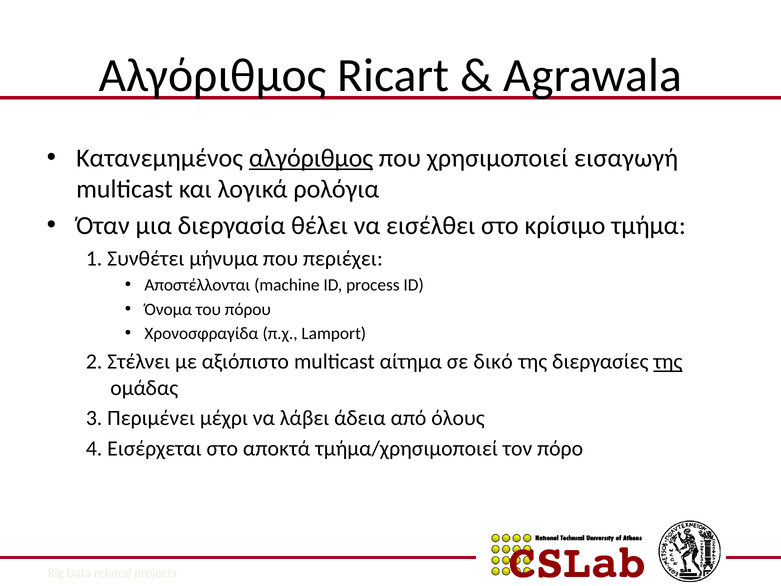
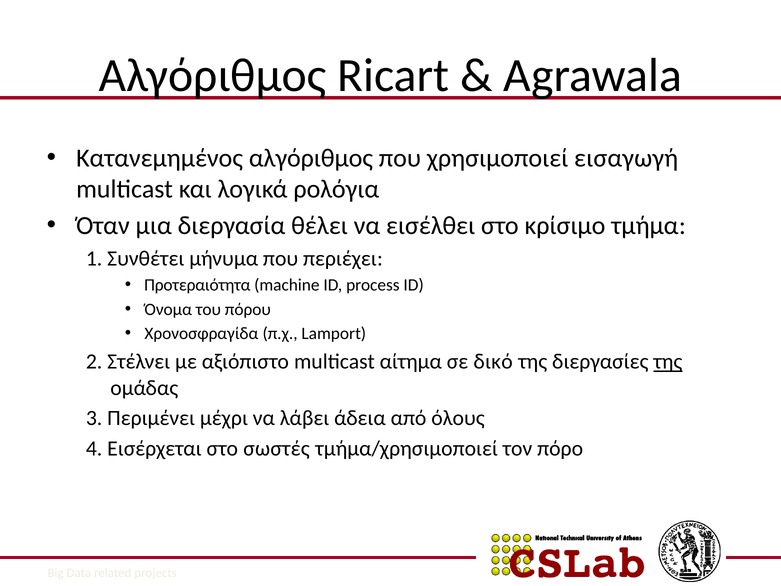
αλγόριθμος at (311, 158) underline: present -> none
Αποστέλλονται: Αποστέλλονται -> Προτεραιότητα
αποκτά: αποκτά -> σωστές
